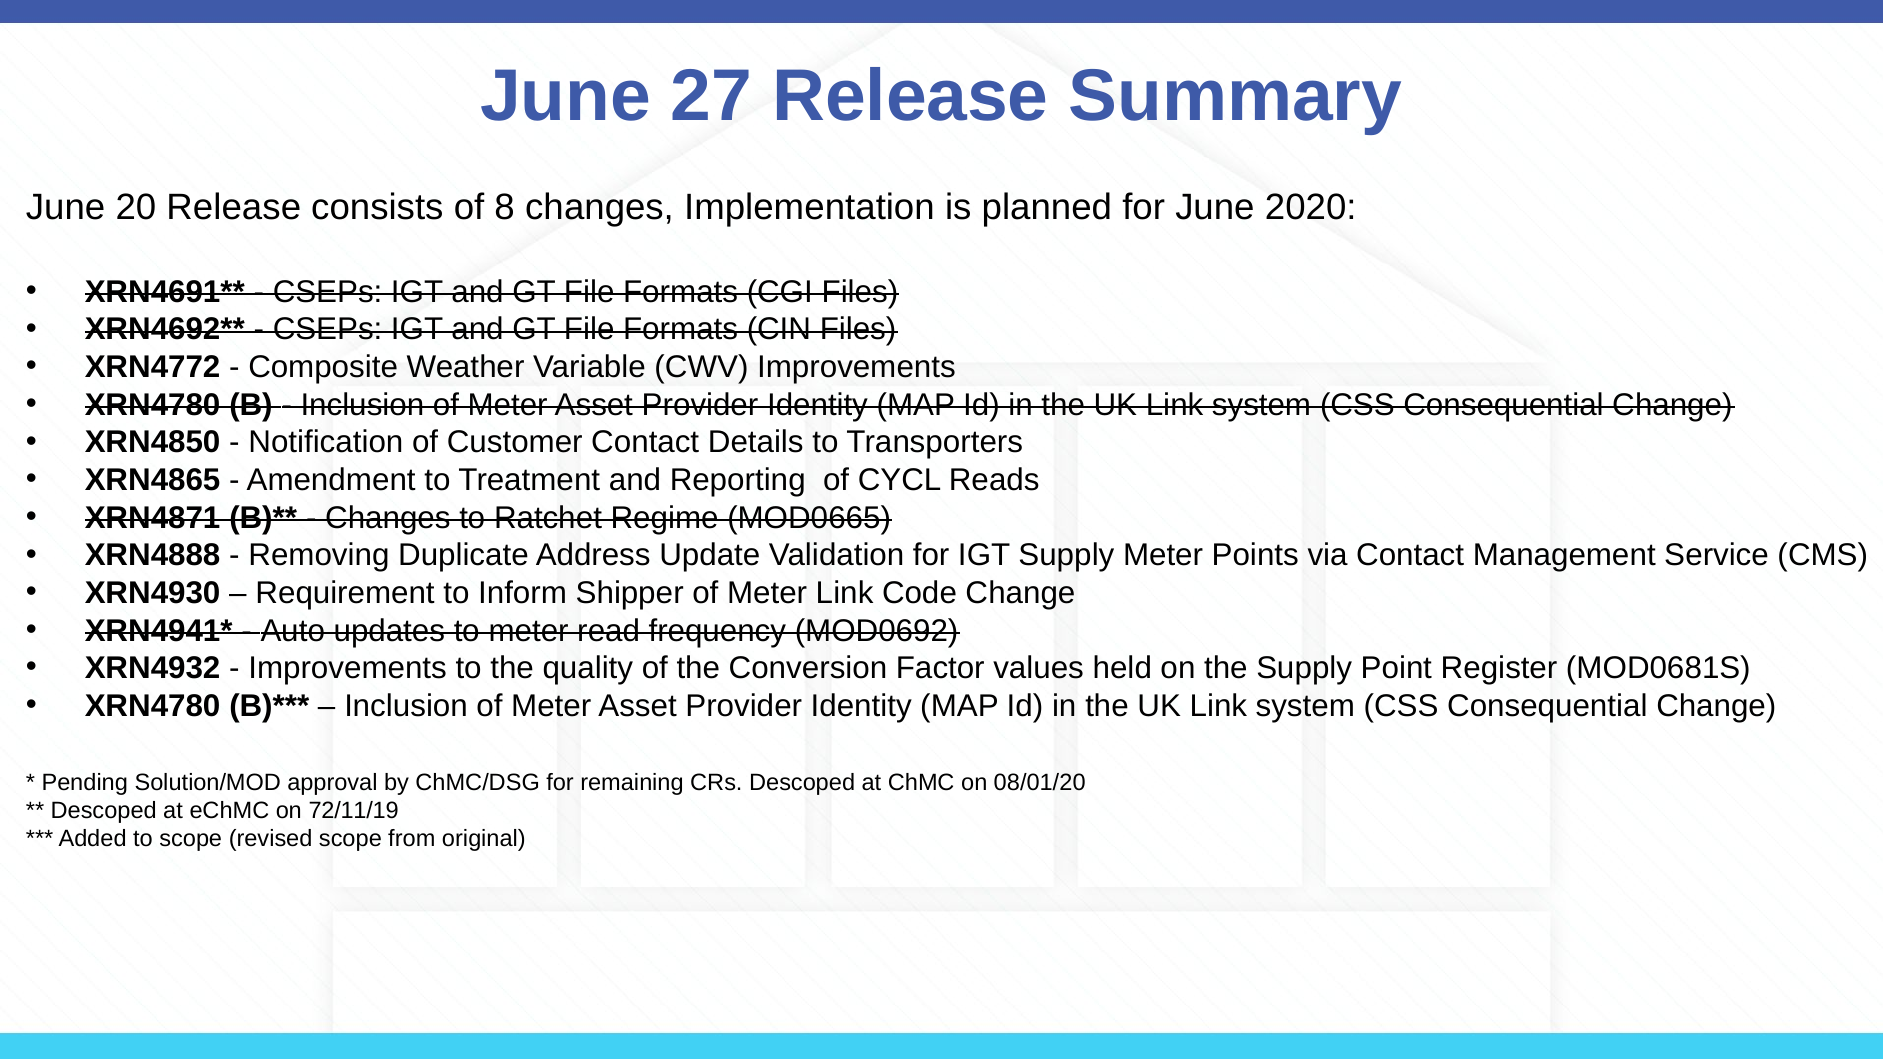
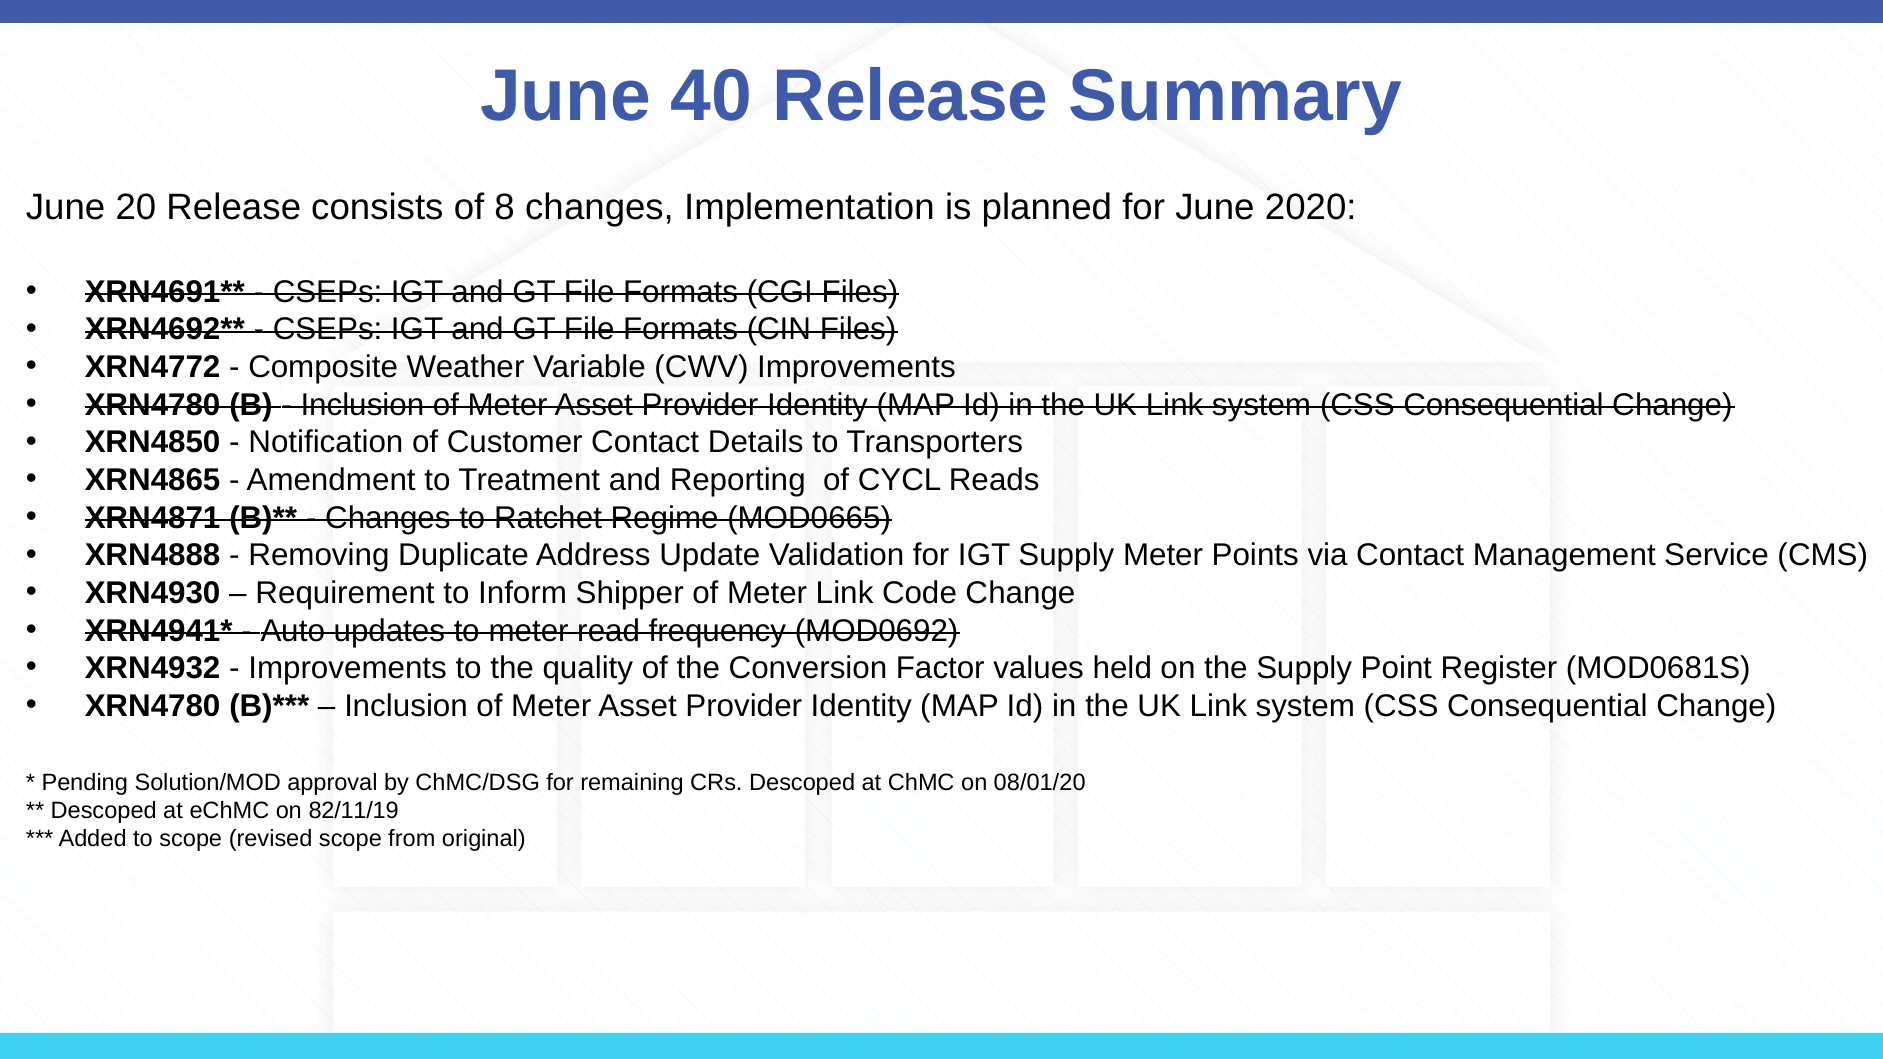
27: 27 -> 40
72/11/19: 72/11/19 -> 82/11/19
